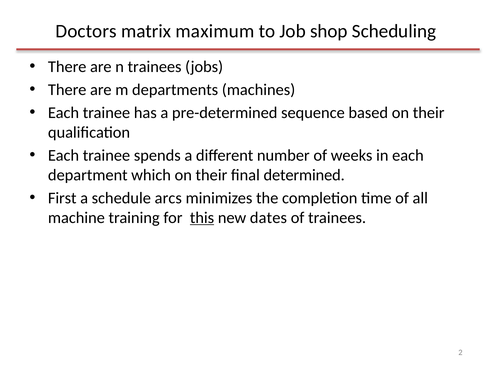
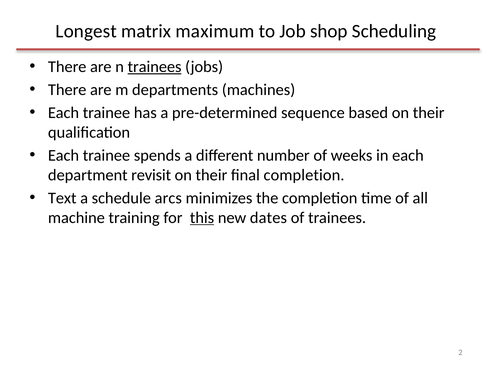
Doctors: Doctors -> Longest
trainees at (155, 67) underline: none -> present
which: which -> revisit
final determined: determined -> completion
First: First -> Text
